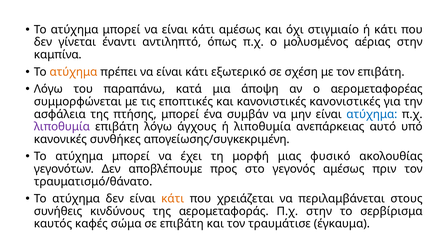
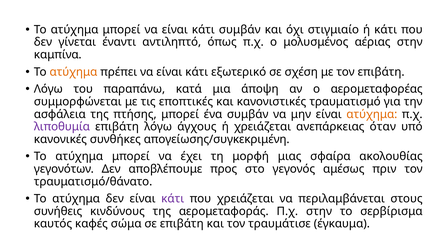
κάτι αμέσως: αμέσως -> συμβάν
κανονιστικές κανονιστικές: κανονιστικές -> τραυματισμό
ατύχημα at (372, 114) colour: blue -> orange
ή λιποθυμία: λιποθυμία -> χρειάζεται
αυτό: αυτό -> όταν
φυσικό: φυσικό -> σφαίρα
κάτι at (173, 199) colour: orange -> purple
